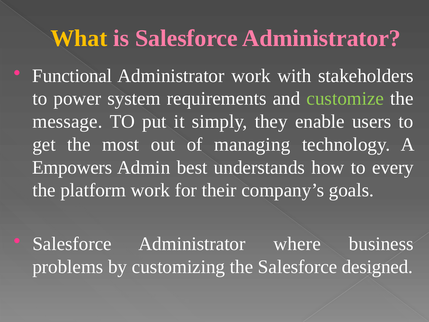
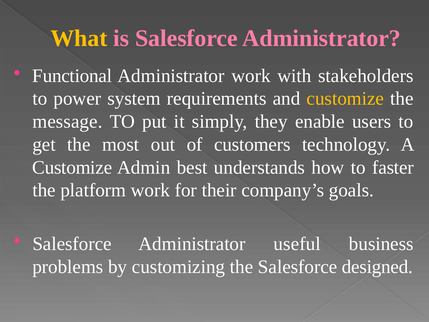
customize at (345, 99) colour: light green -> yellow
managing: managing -> customers
Empowers at (72, 167): Empowers -> Customize
every: every -> faster
where: where -> useful
